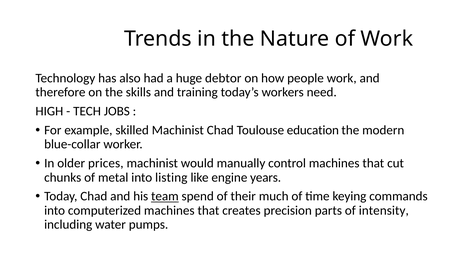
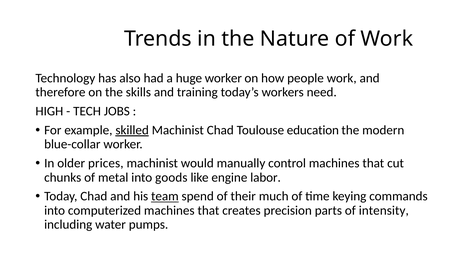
huge debtor: debtor -> worker
skilled underline: none -> present
listing: listing -> goods
years: years -> labor
